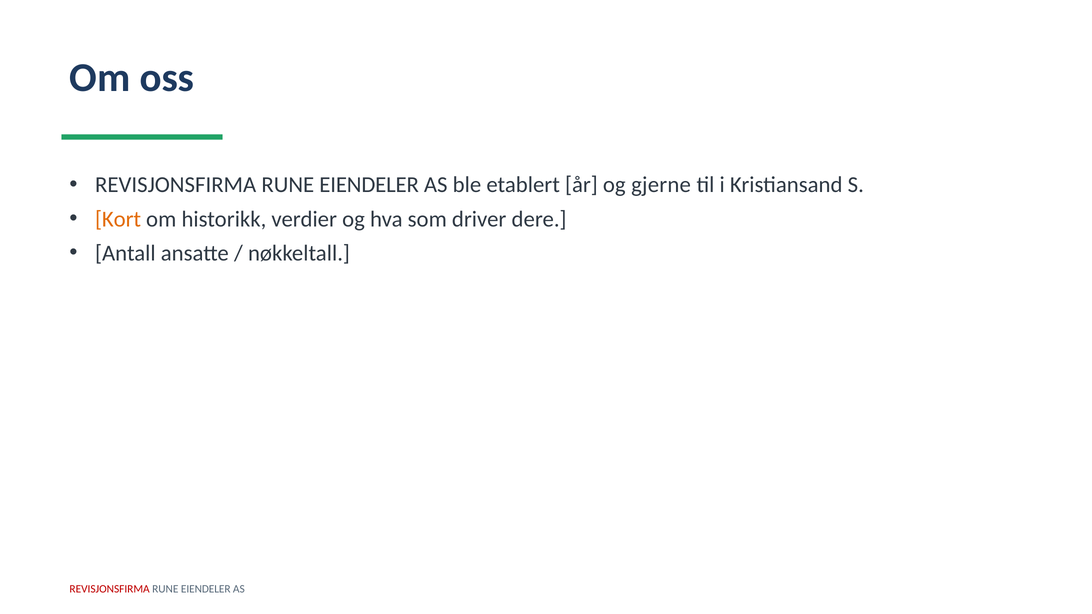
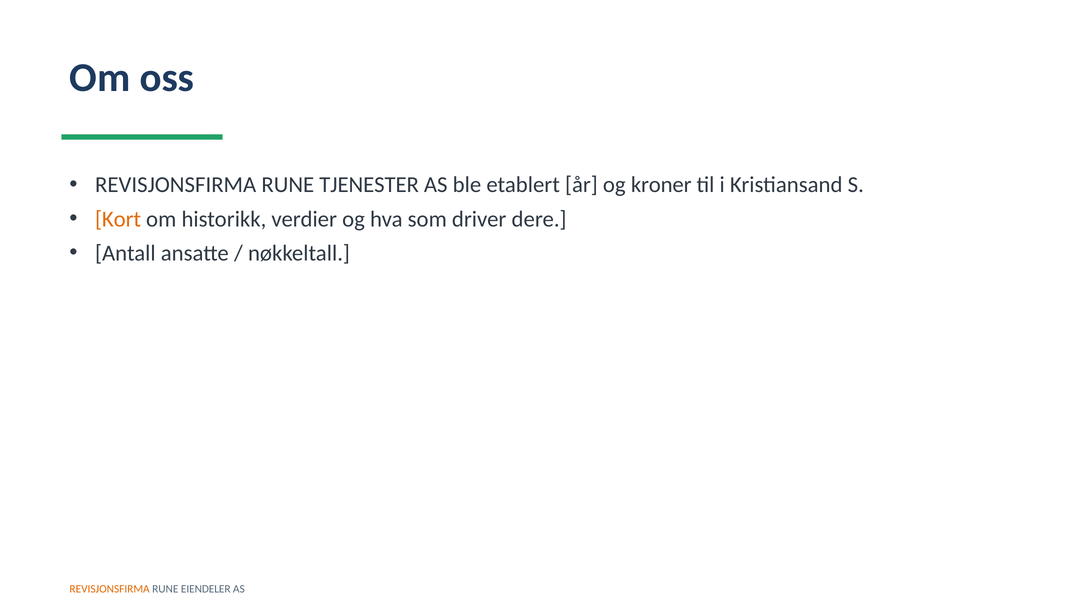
EIENDELER at (369, 185): EIENDELER -> TJENESTER
gjerne: gjerne -> kroner
REVISJONSFIRMA at (110, 589) colour: red -> orange
